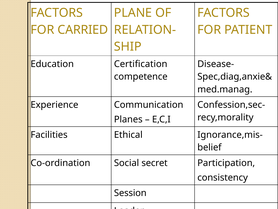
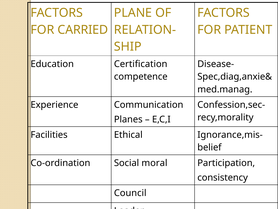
secret: secret -> moral
Session: Session -> Council
